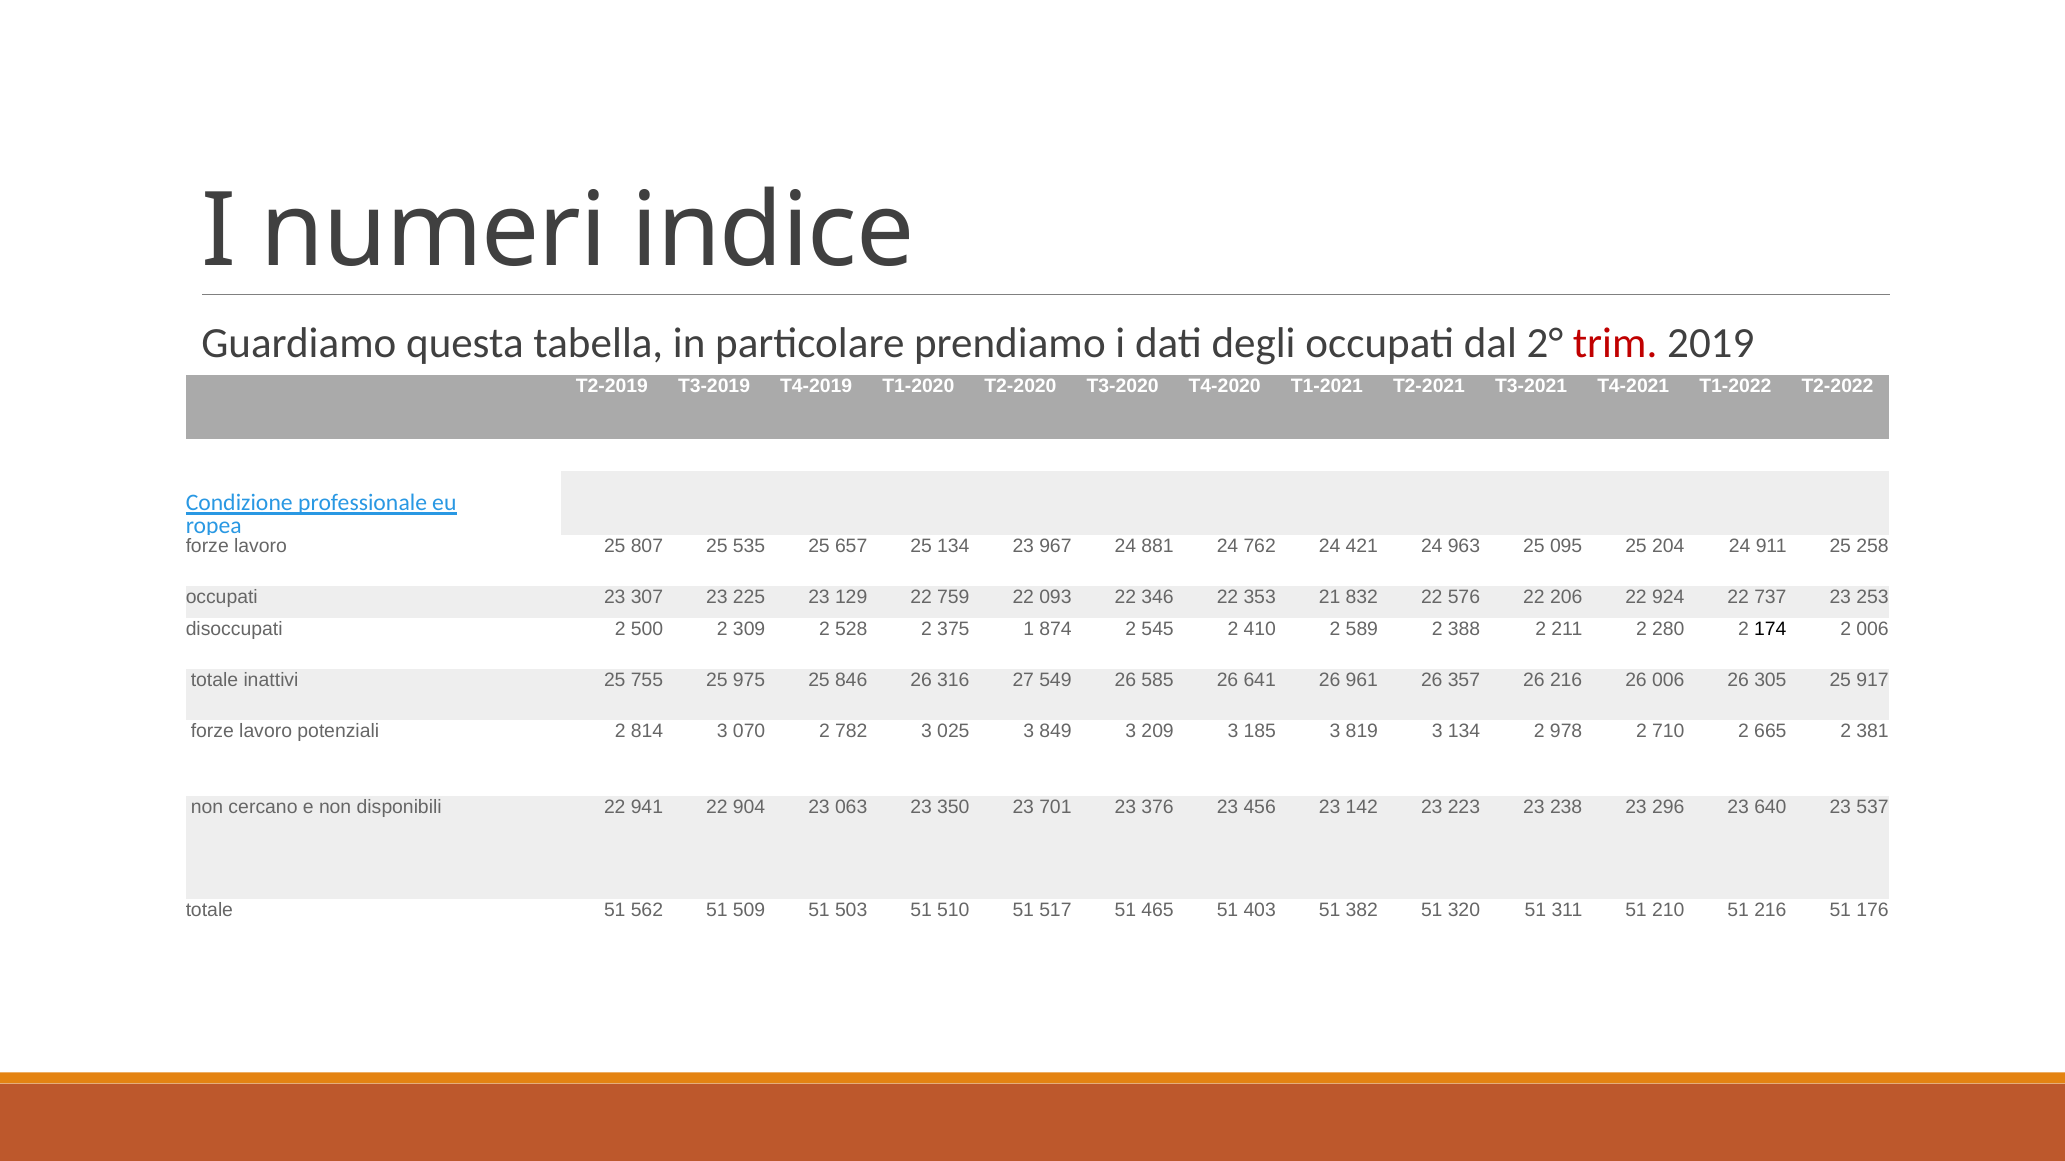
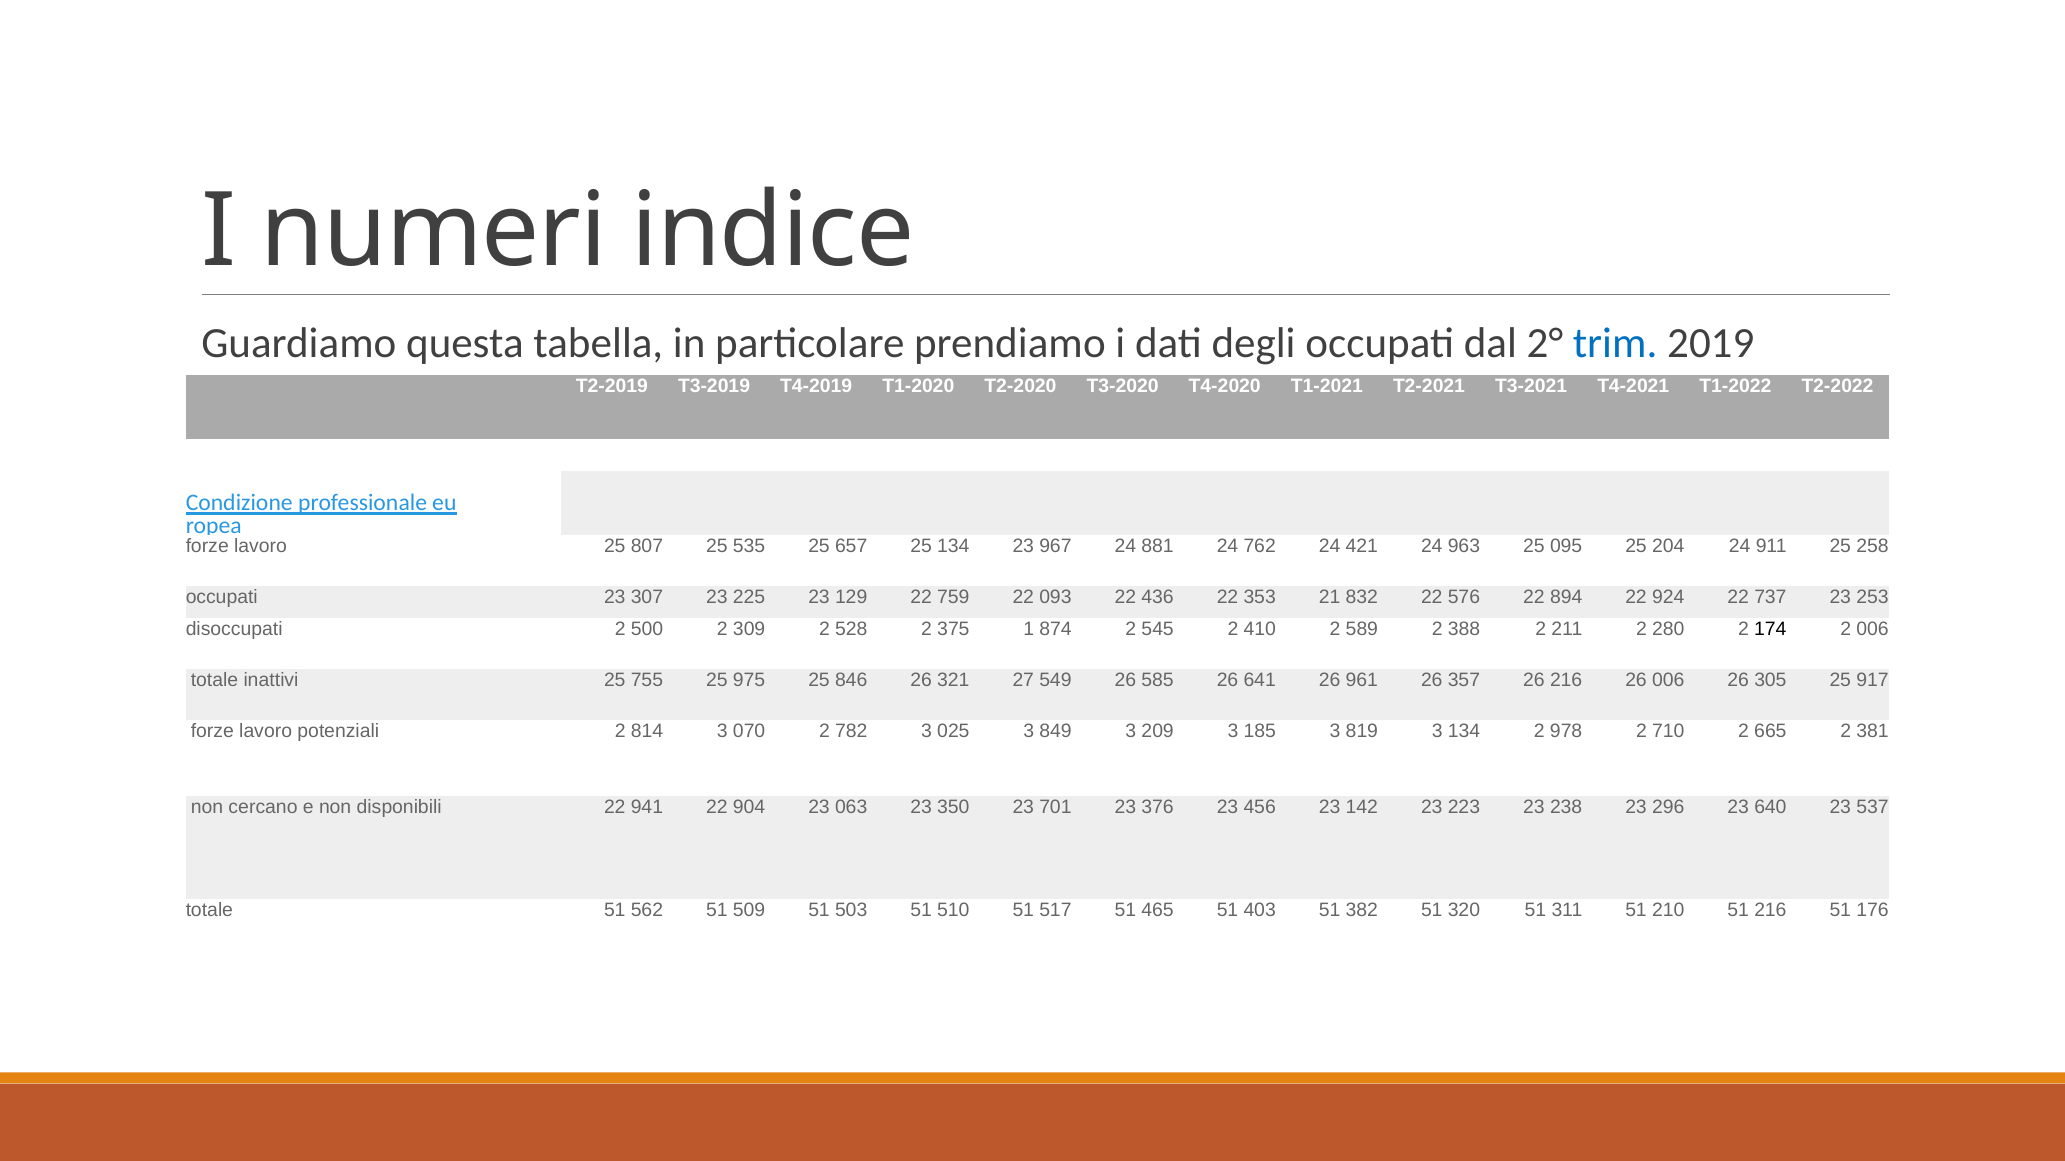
trim colour: red -> blue
346: 346 -> 436
206: 206 -> 894
316: 316 -> 321
